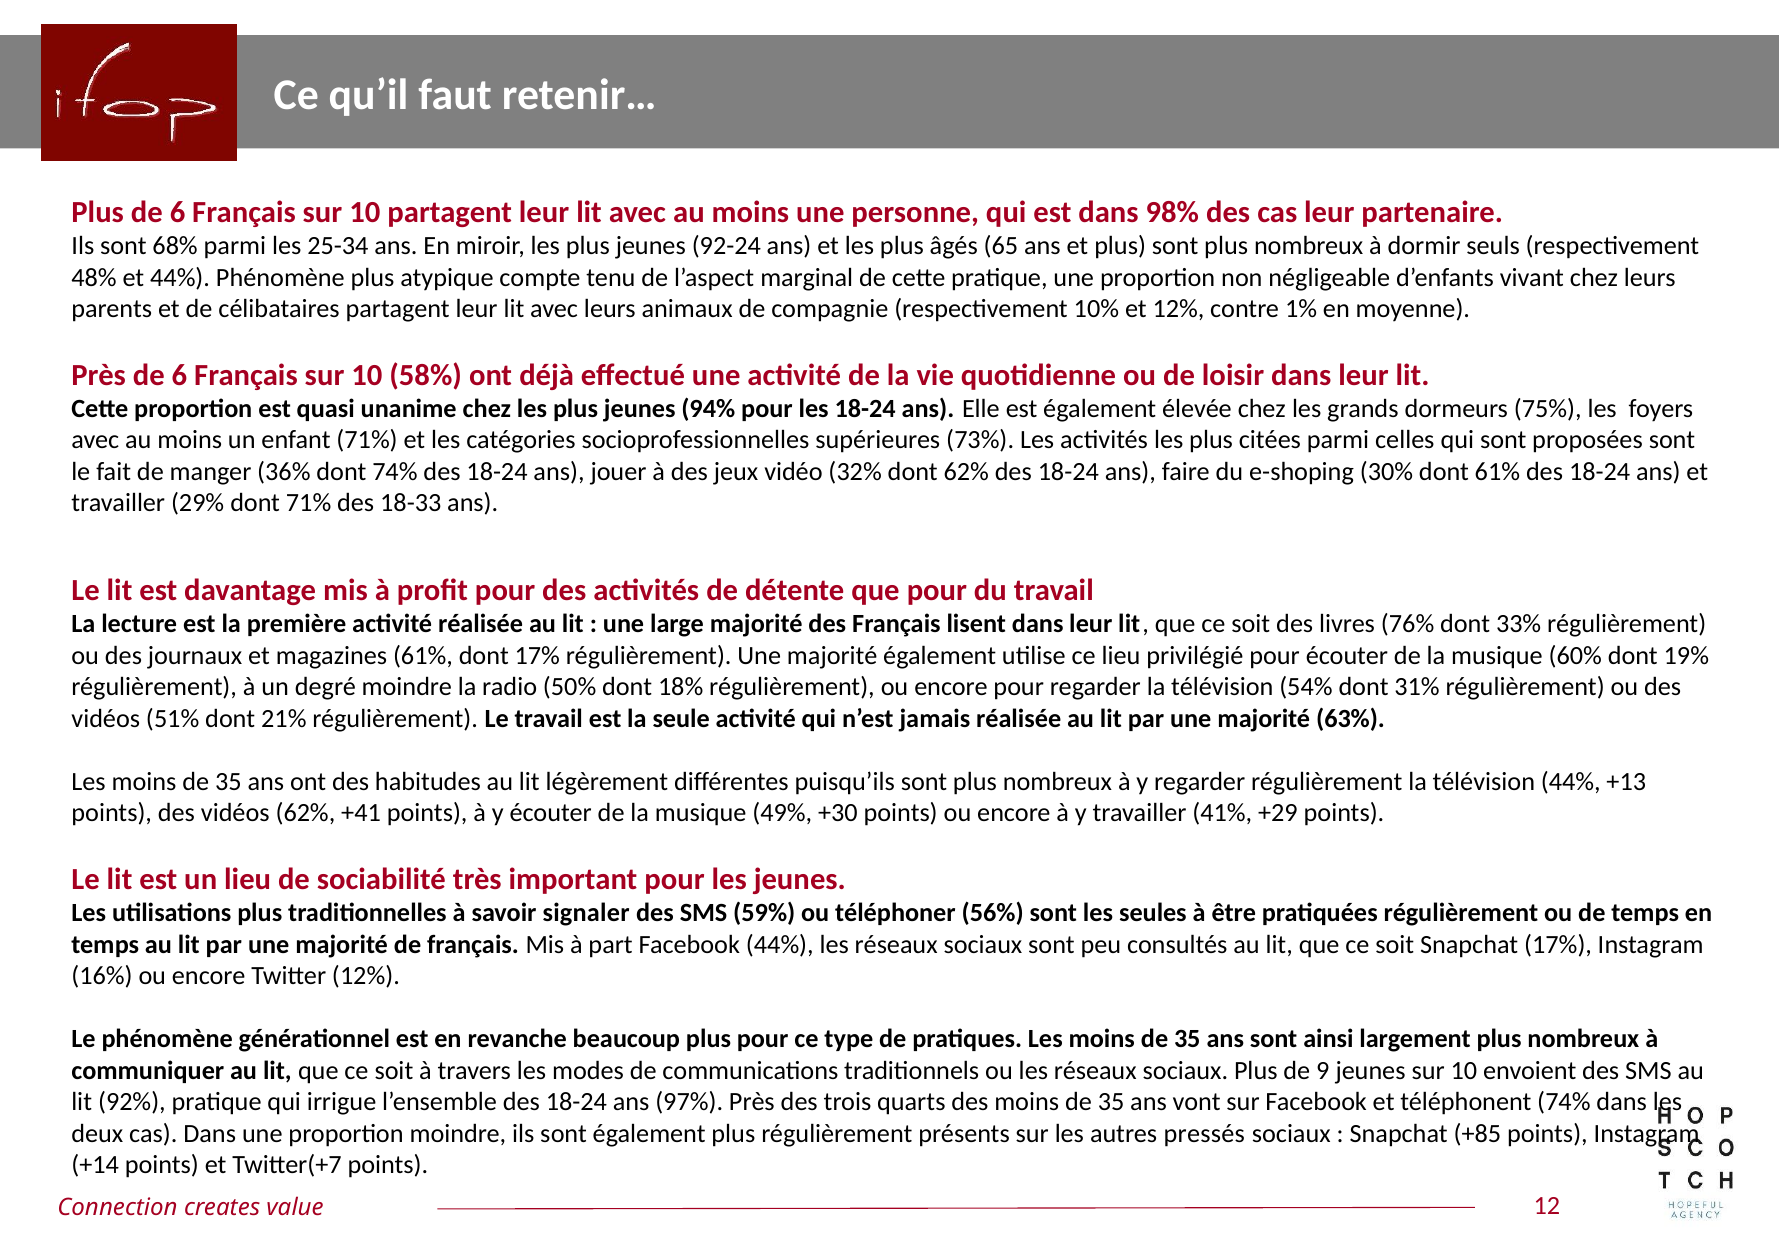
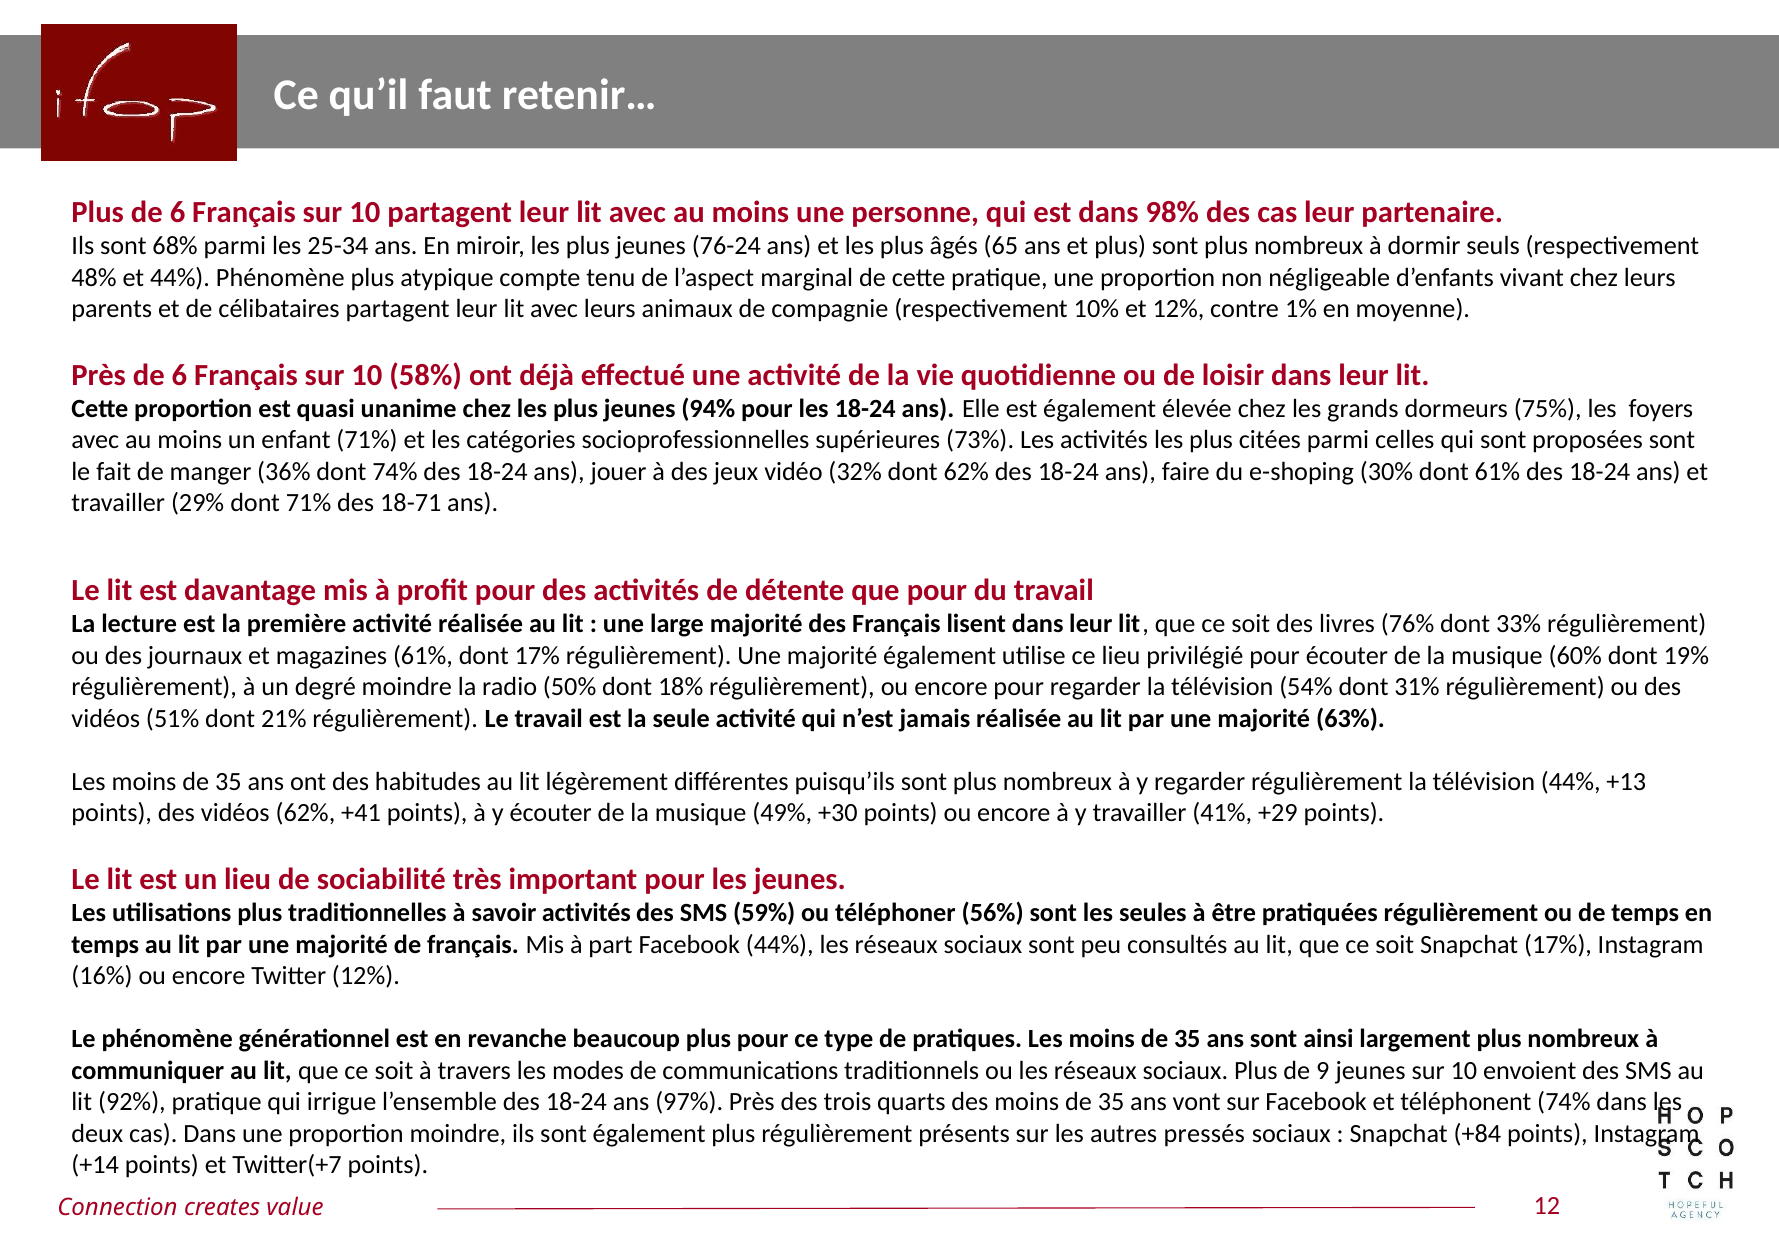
92-24: 92-24 -> 76-24
18-33: 18-33 -> 18-71
savoir signaler: signaler -> activités
+85: +85 -> +84
